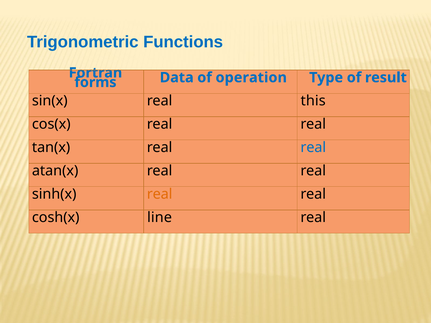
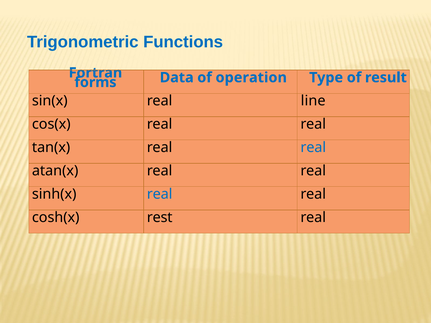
this: this -> line
real at (160, 194) colour: orange -> blue
line: line -> rest
